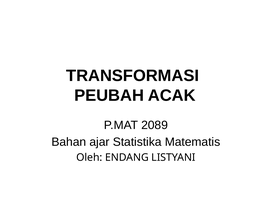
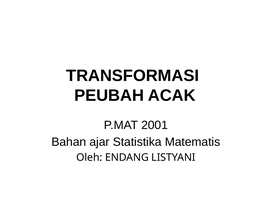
2089: 2089 -> 2001
